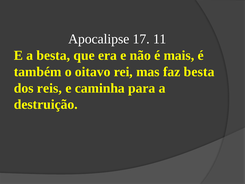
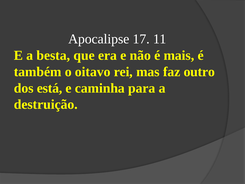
faz besta: besta -> outro
reis: reis -> está
